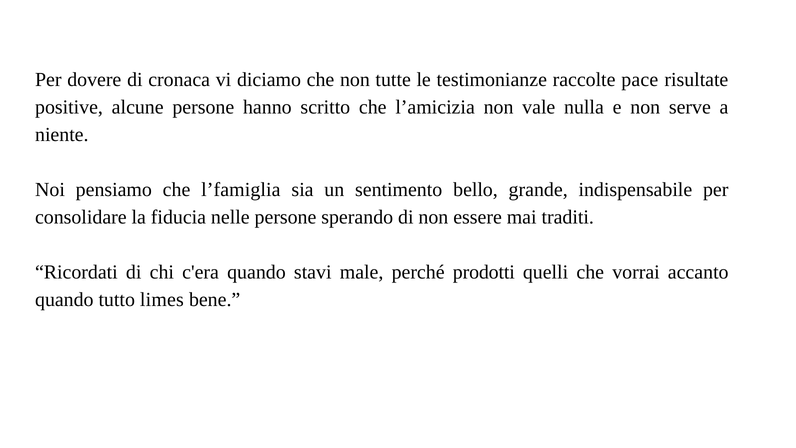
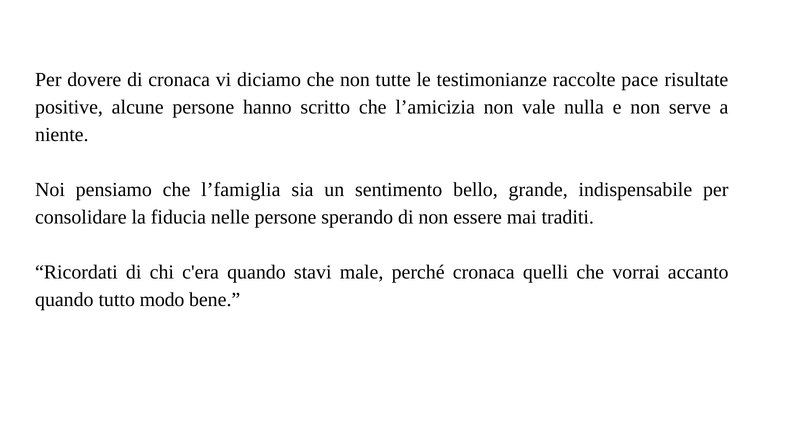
perché prodotti: prodotti -> cronaca
limes: limes -> modo
